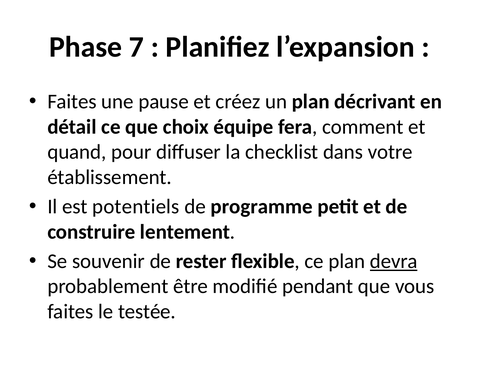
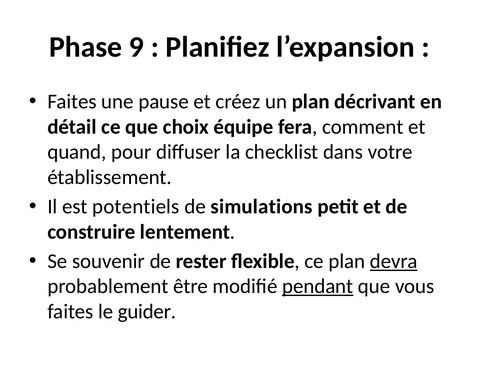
7: 7 -> 9
programme: programme -> simulations
pendant underline: none -> present
testée: testée -> guider
